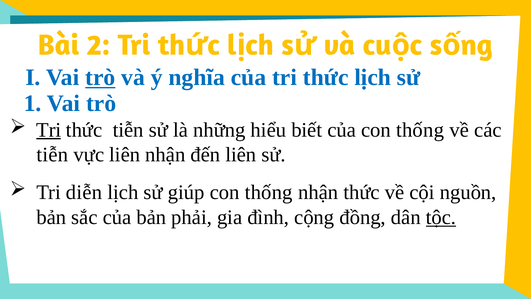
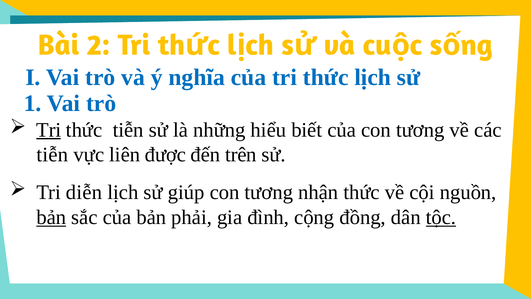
trò at (100, 77) underline: present -> none
của con thống: thống -> tương
liên nhận: nhận -> được
đến liên: liên -> trên
giúp con thống: thống -> tương
bản at (51, 217) underline: none -> present
